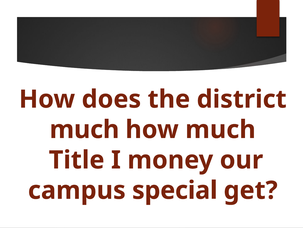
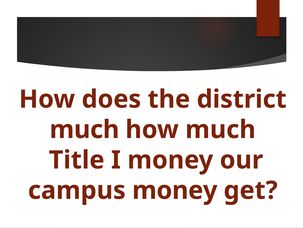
campus special: special -> money
